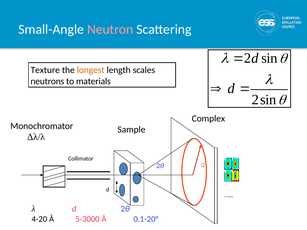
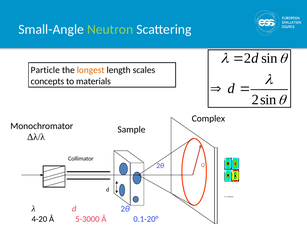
Neutron colour: pink -> light green
Texture: Texture -> Particle
neutrons: neutrons -> concepts
